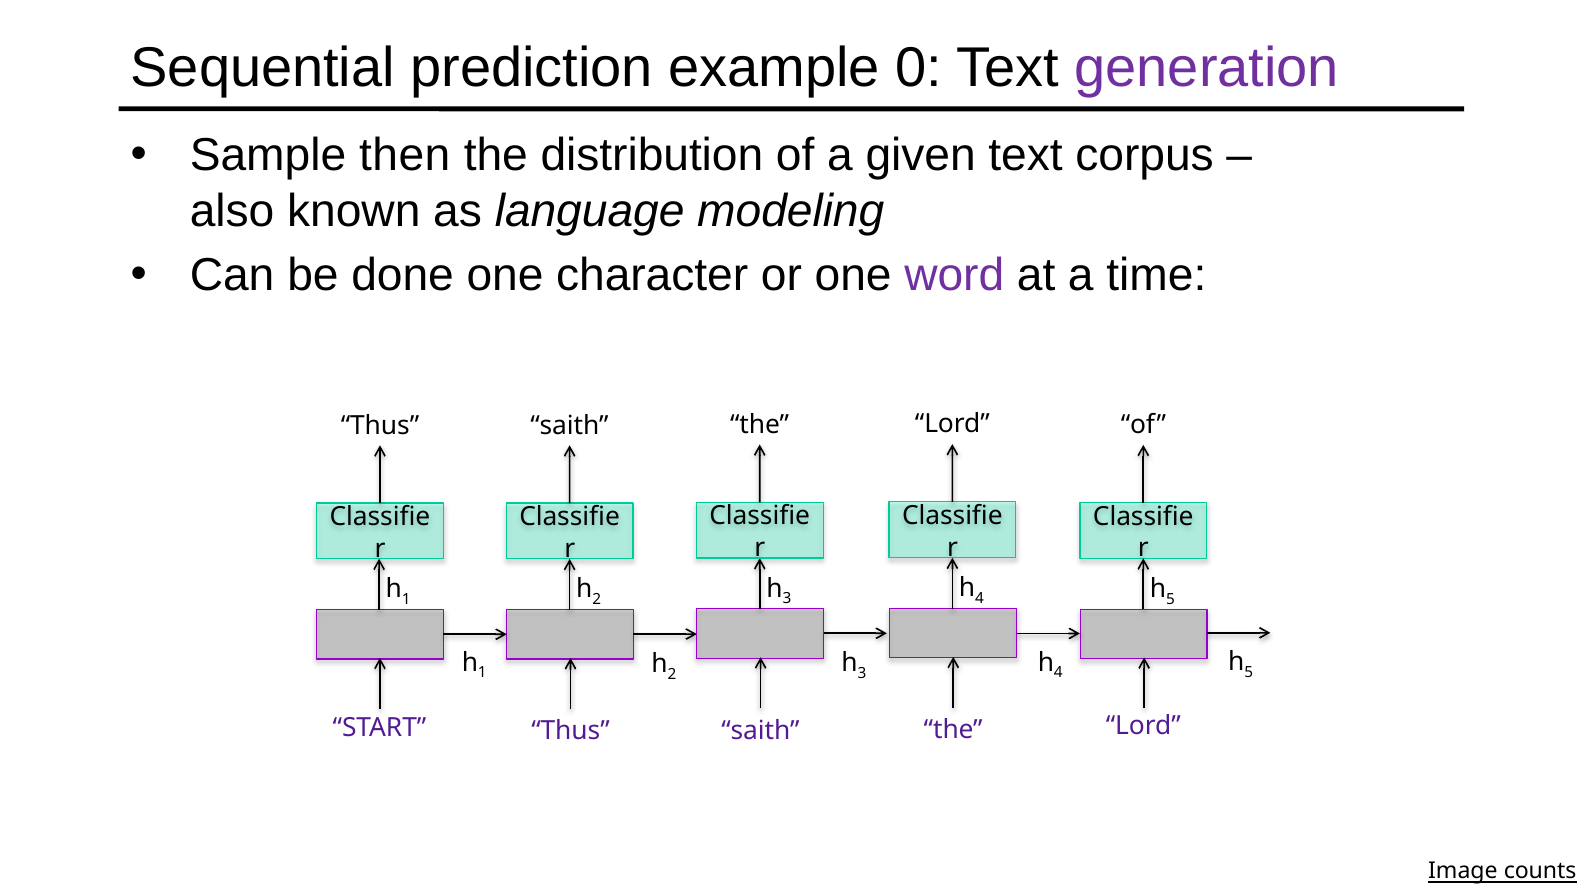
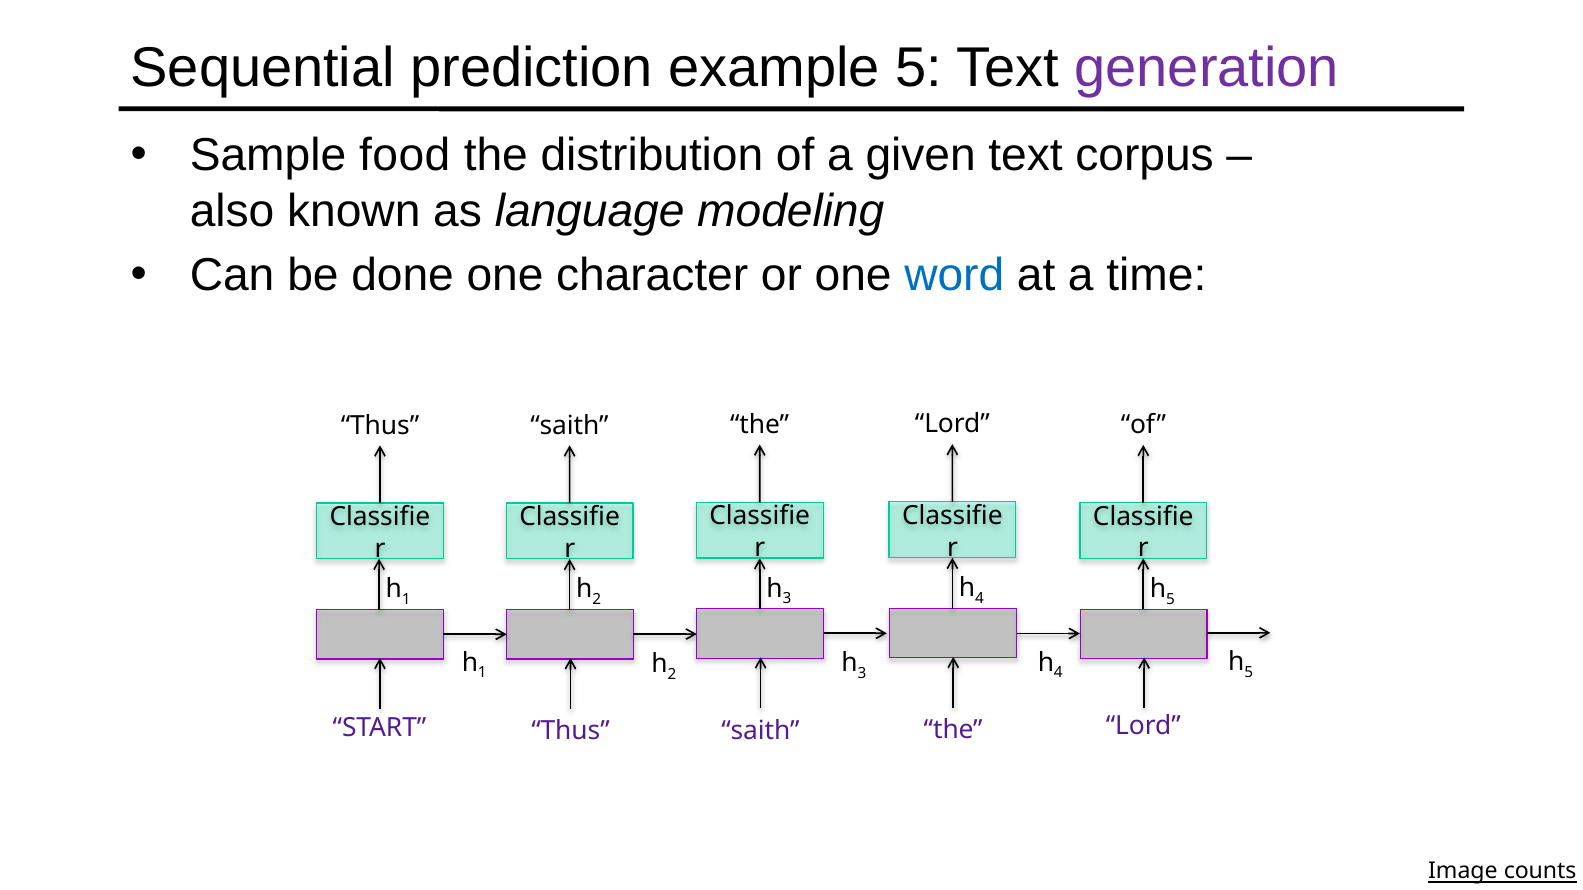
example 0: 0 -> 5
then: then -> food
word colour: purple -> blue
